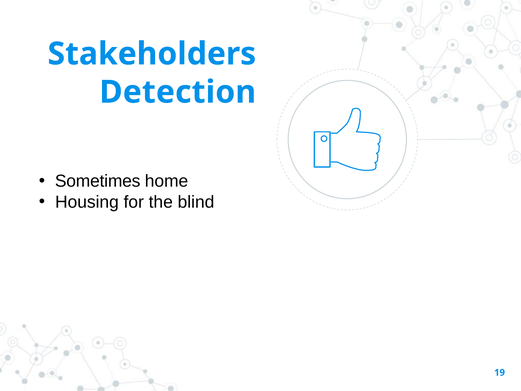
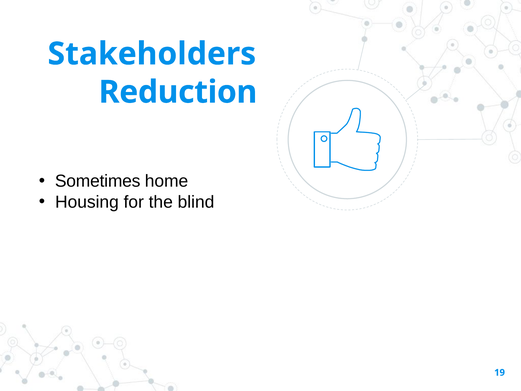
Detection: Detection -> Reduction
